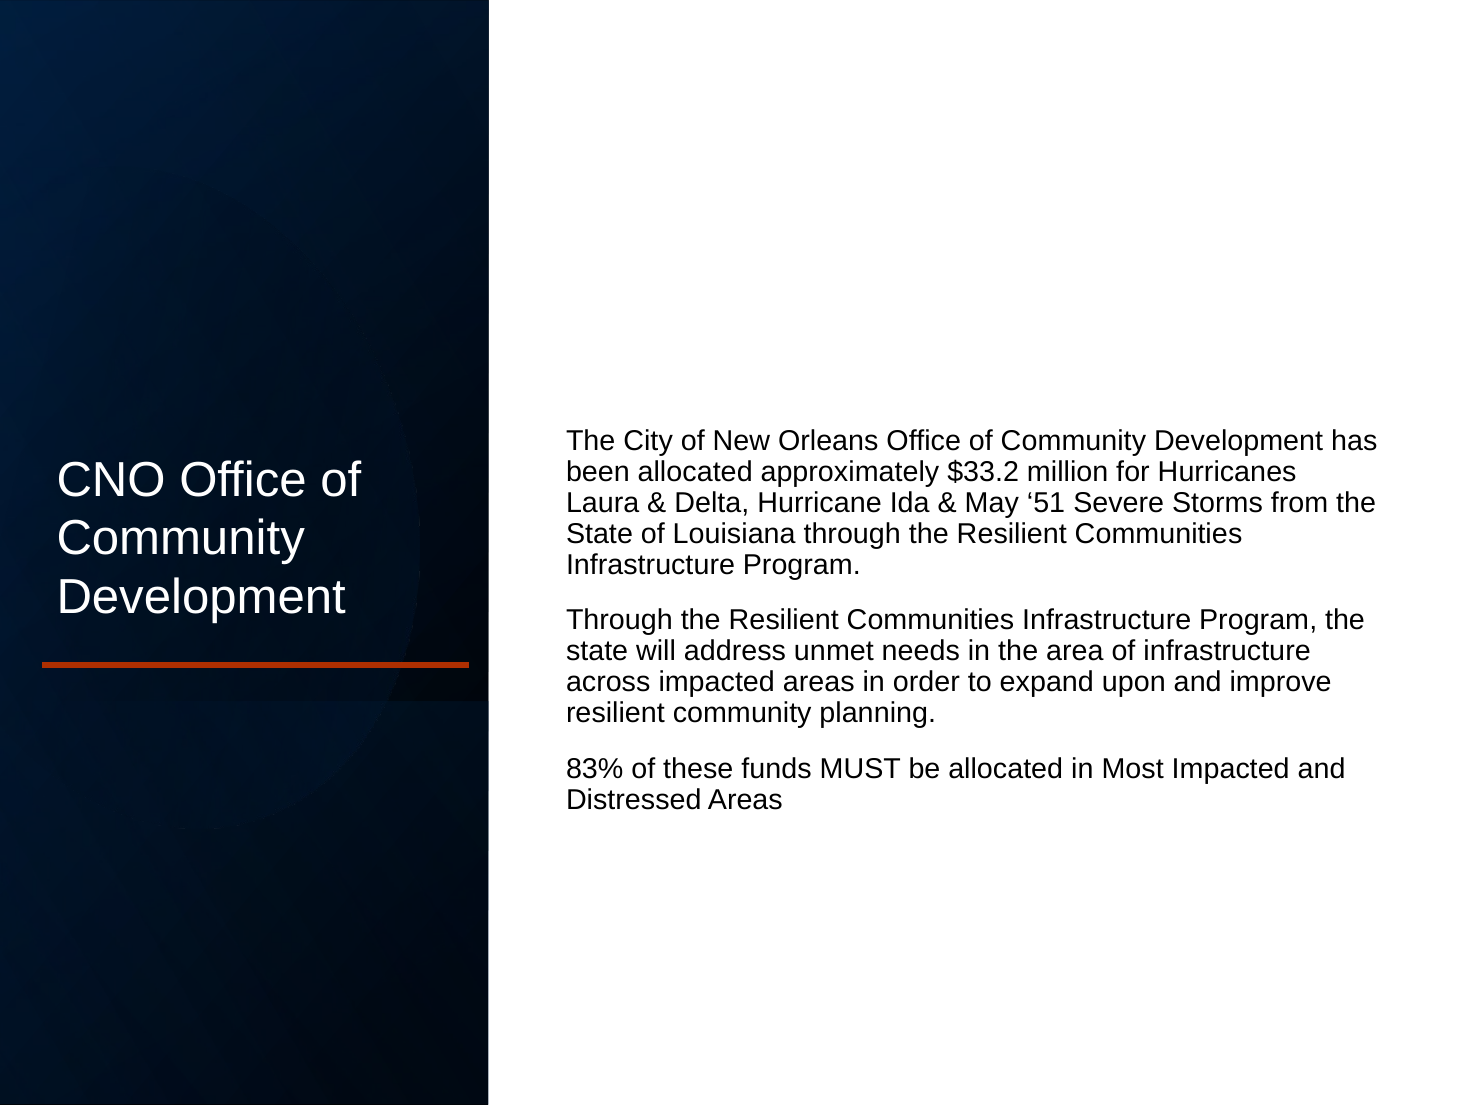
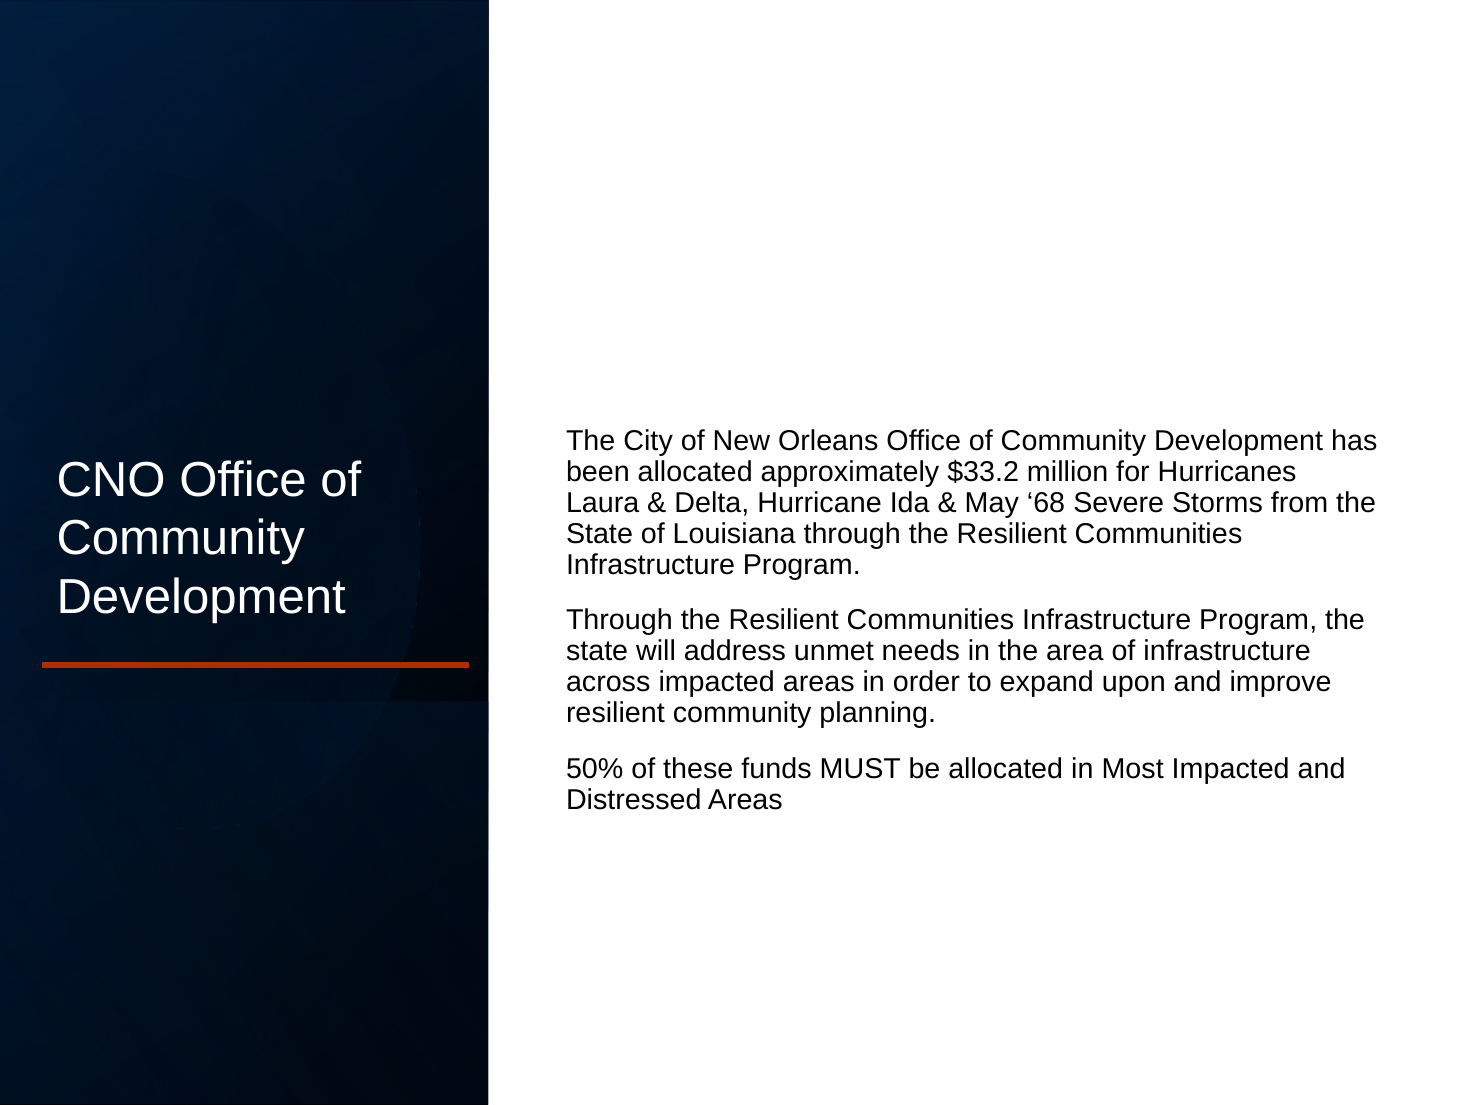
51: 51 -> 68
83%: 83% -> 50%
